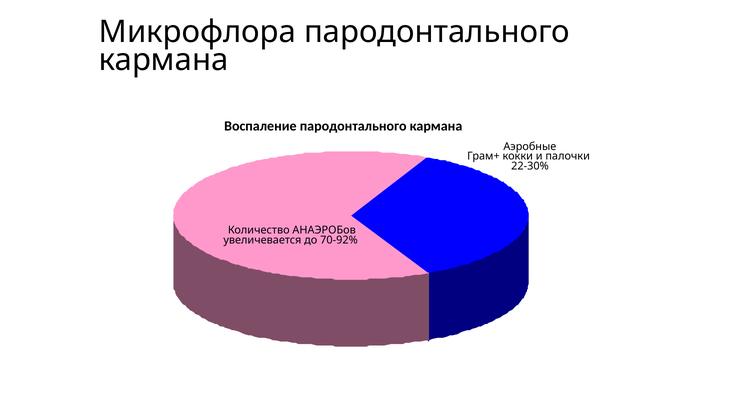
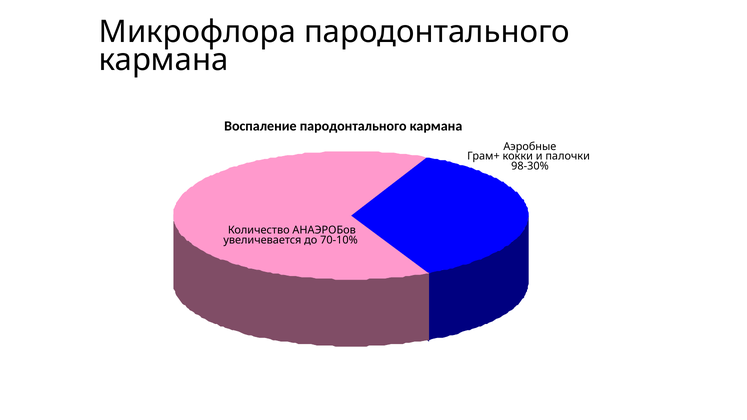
22-30%: 22-30% -> 98-30%
70-92%: 70-92% -> 70-10%
